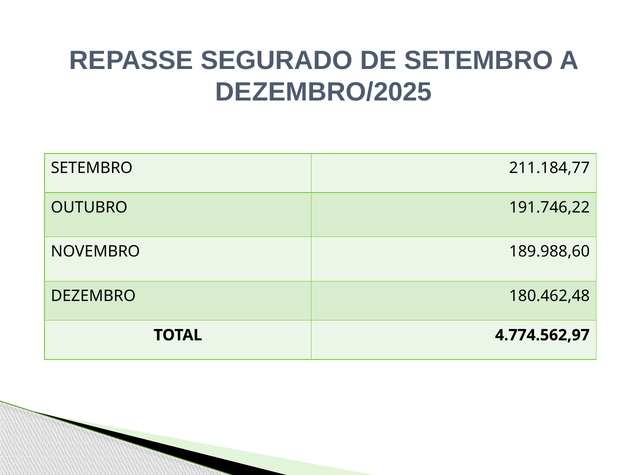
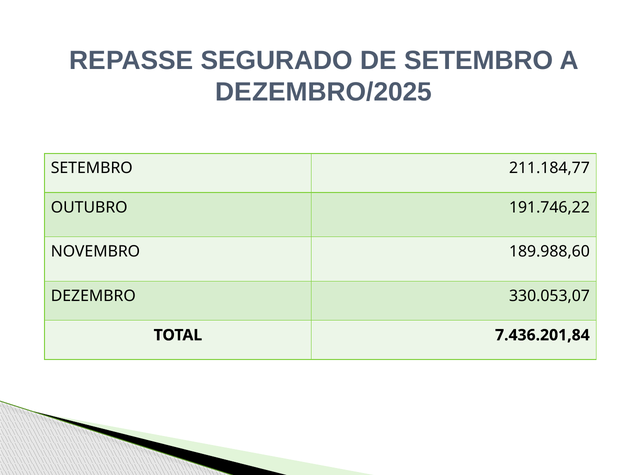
180.462,48: 180.462,48 -> 330.053,07
4.774.562,97: 4.774.562,97 -> 7.436.201,84
